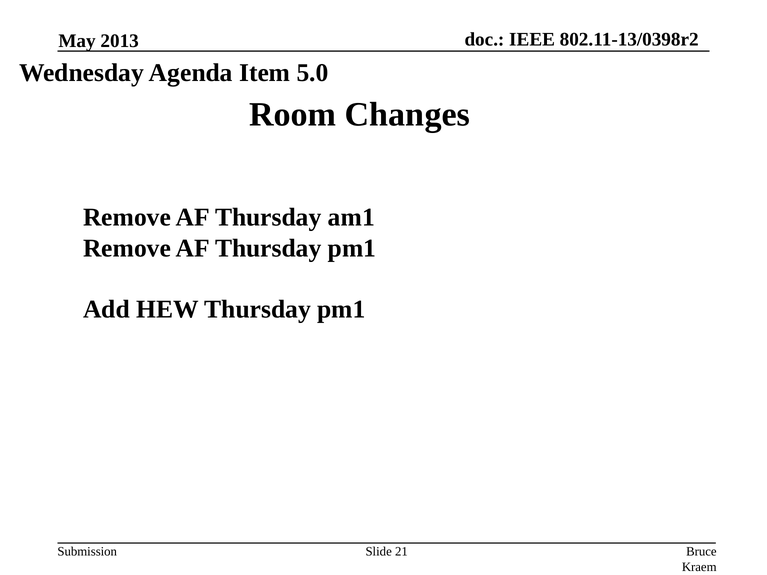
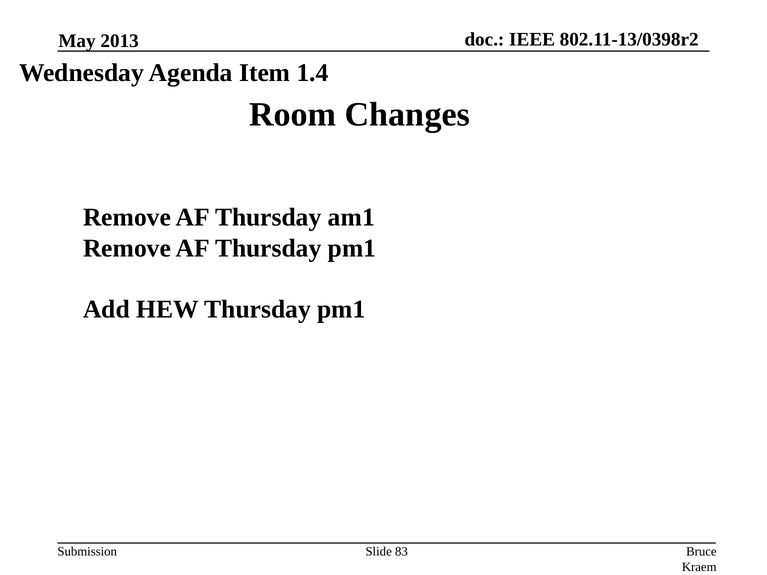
5.0: 5.0 -> 1.4
21: 21 -> 83
